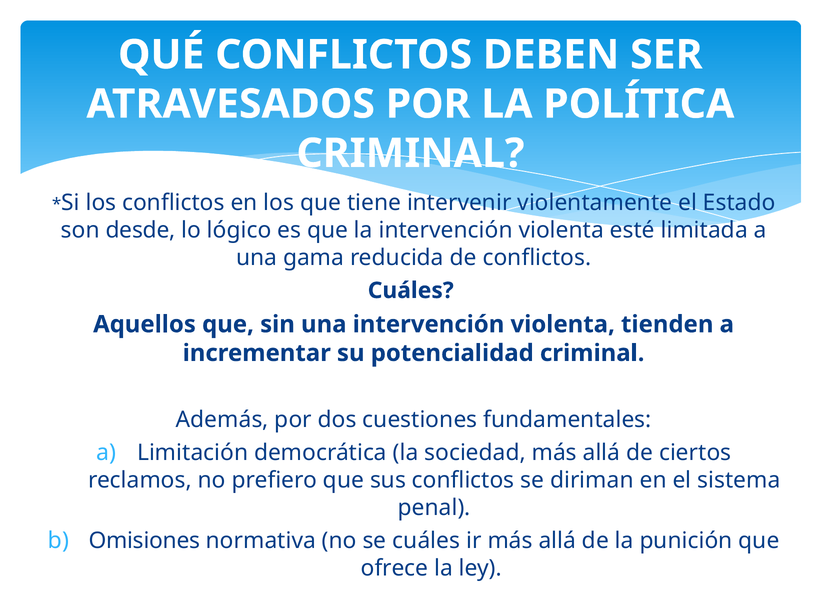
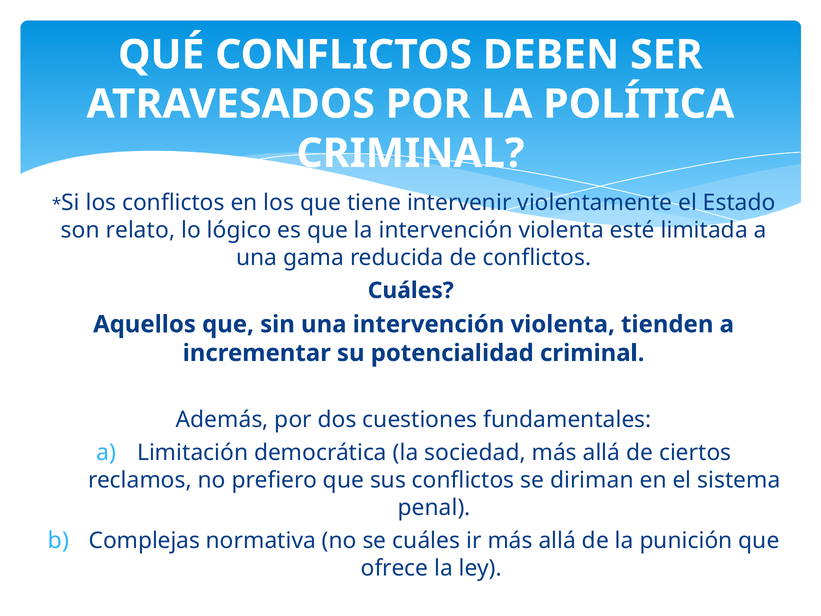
desde: desde -> relato
Omisiones: Omisiones -> Complejas
